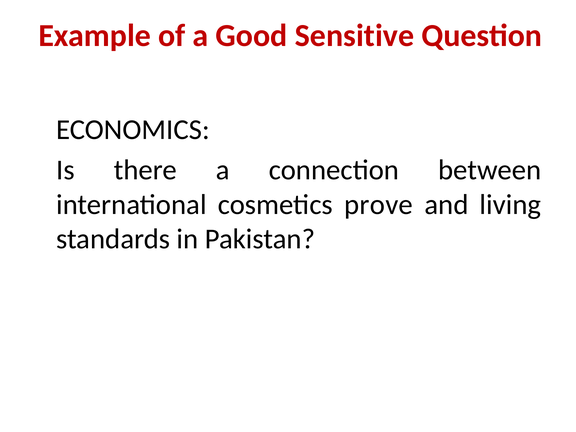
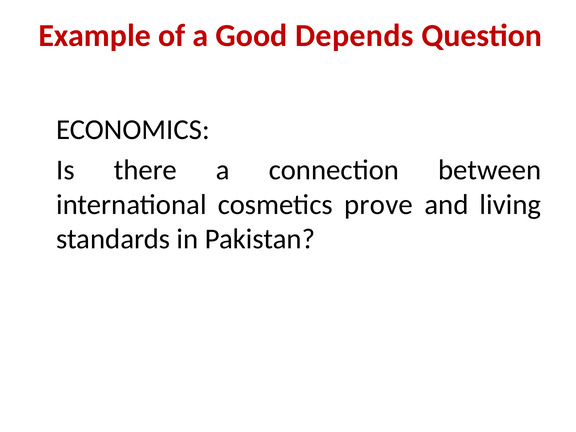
Sensitive: Sensitive -> Depends
